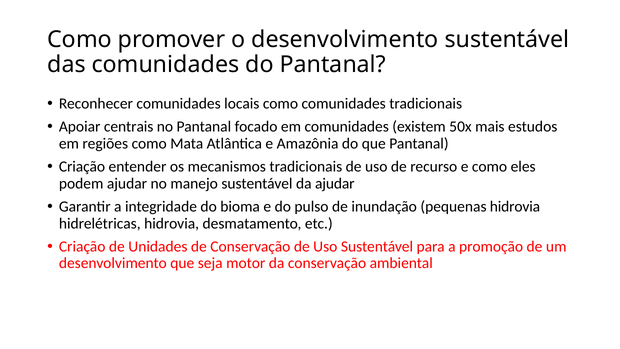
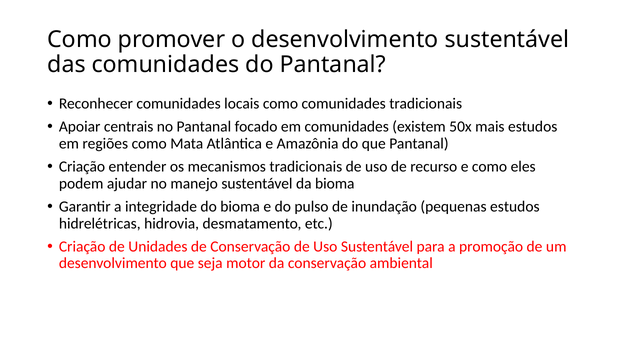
da ajudar: ajudar -> bioma
pequenas hidrovia: hidrovia -> estudos
